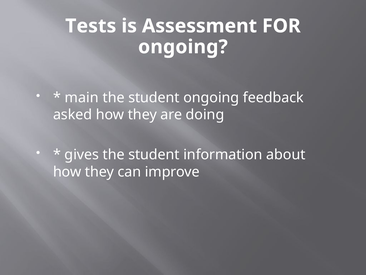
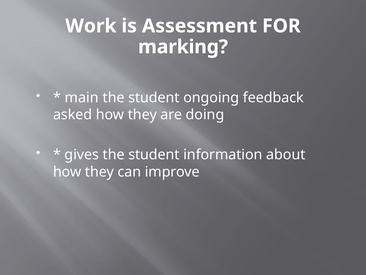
Tests: Tests -> Work
ongoing at (183, 47): ongoing -> marking
